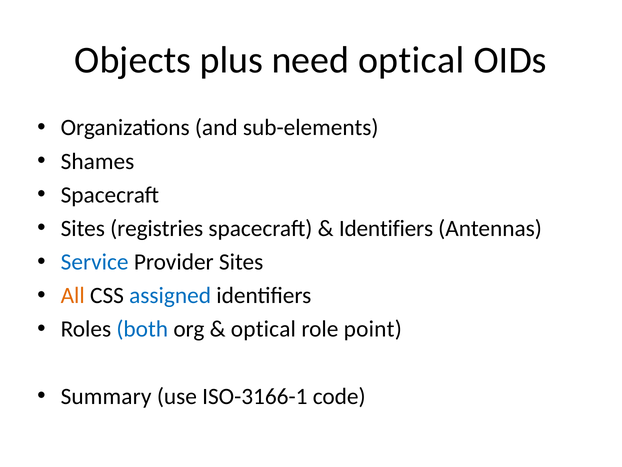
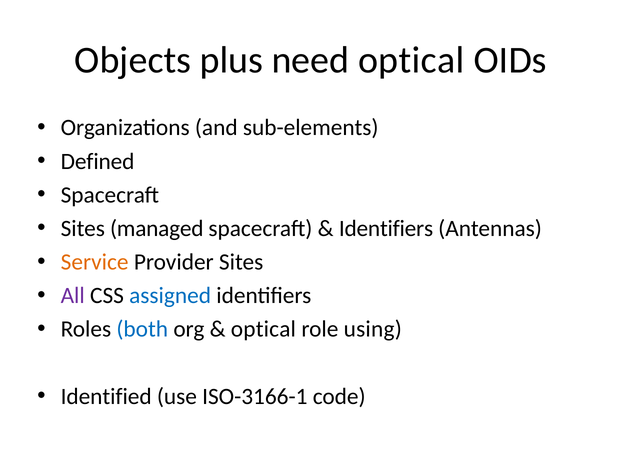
Shames: Shames -> Defined
registries: registries -> managed
Service colour: blue -> orange
All colour: orange -> purple
point: point -> using
Summary: Summary -> Identified
